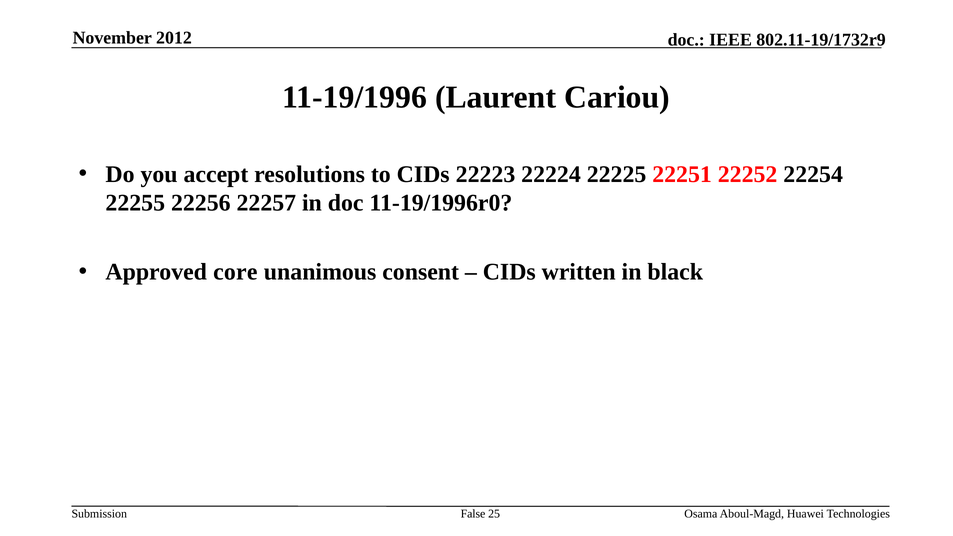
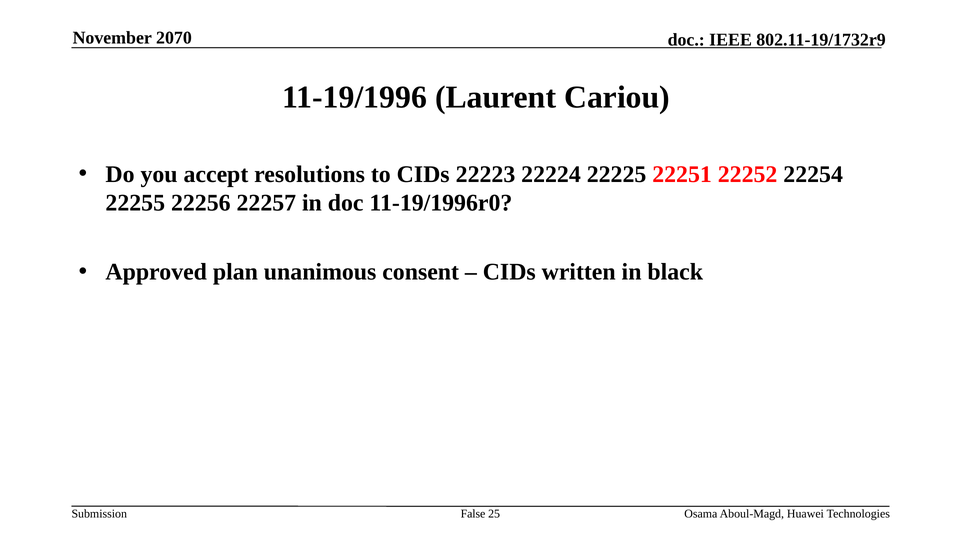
2012: 2012 -> 2070
core: core -> plan
